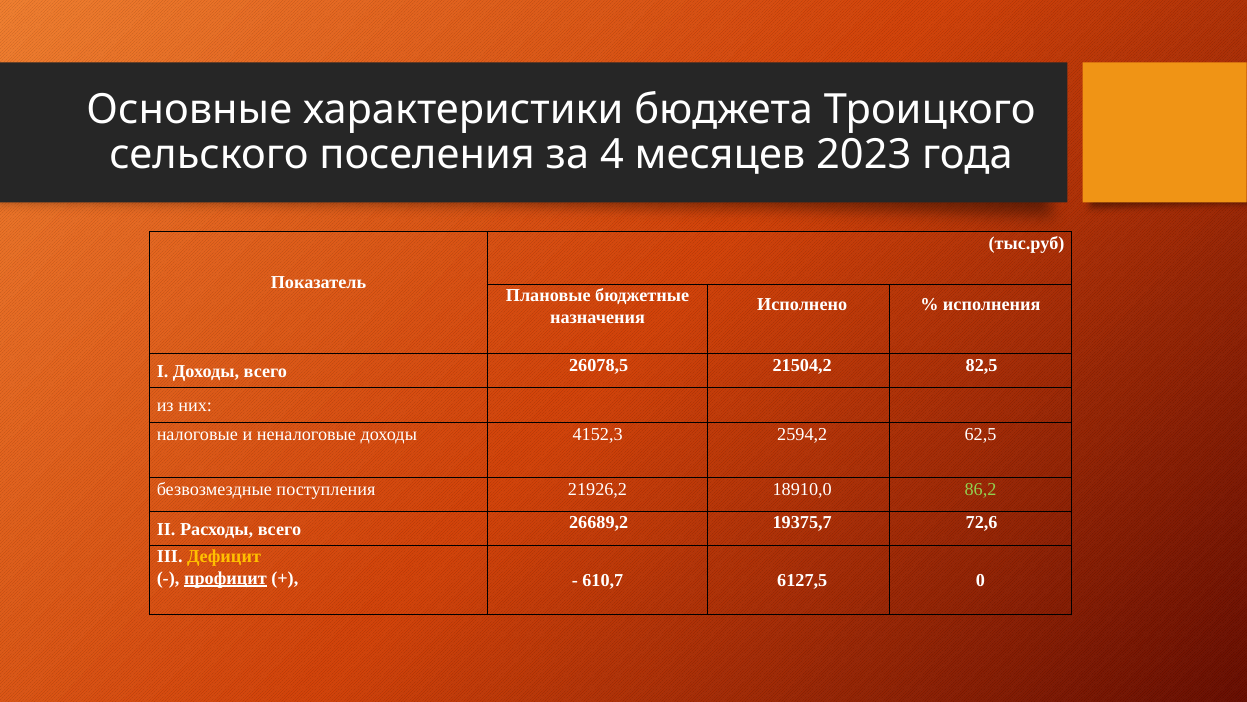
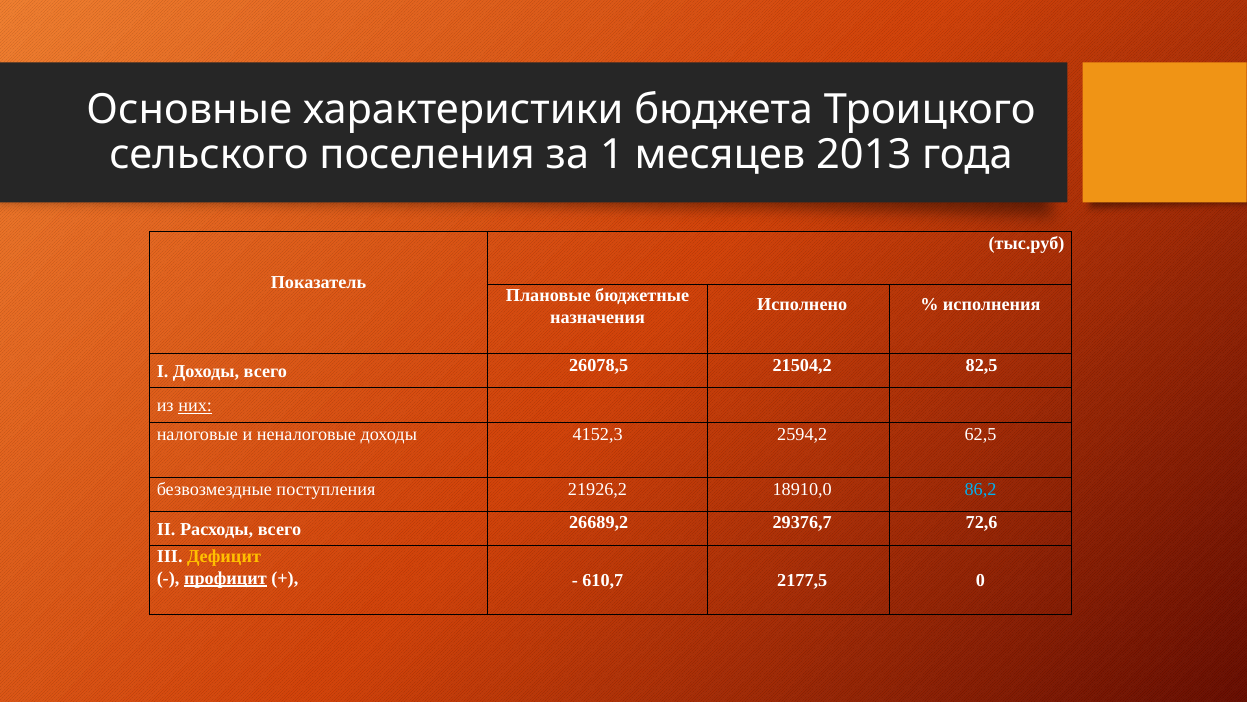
4: 4 -> 1
2023: 2023 -> 2013
них underline: none -> present
86,2 colour: light green -> light blue
19375,7: 19375,7 -> 29376,7
6127,5: 6127,5 -> 2177,5
